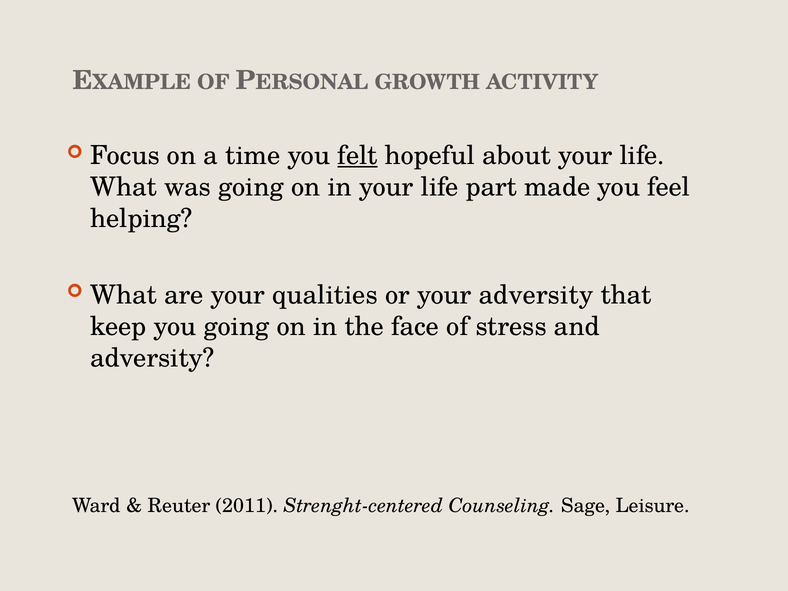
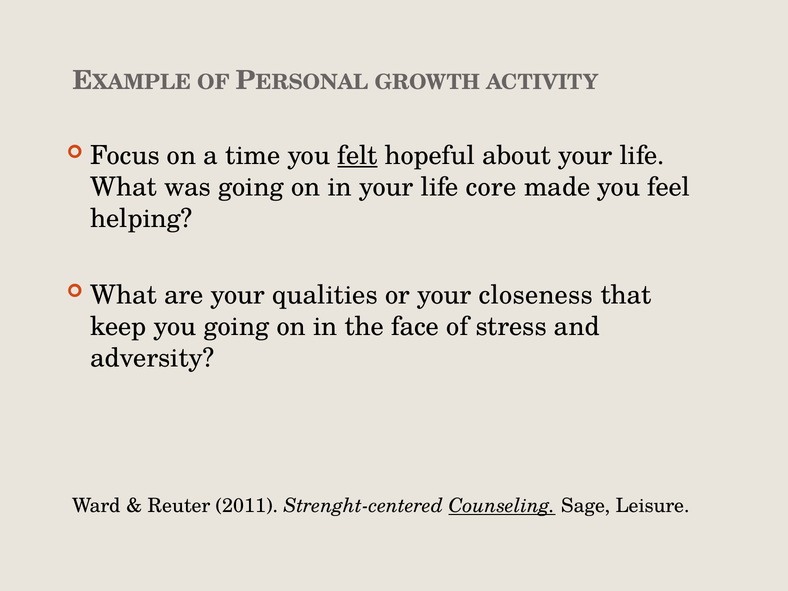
part: part -> core
your adversity: adversity -> closeness
Counseling underline: none -> present
